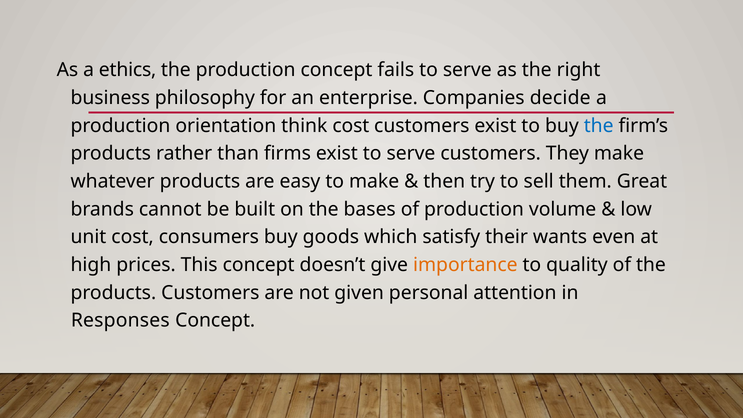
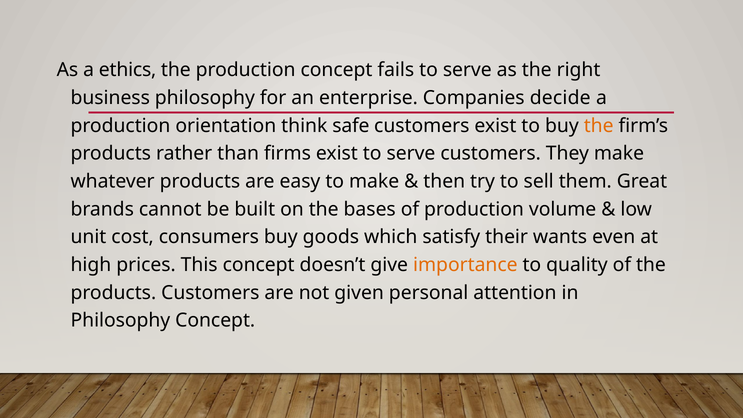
think cost: cost -> safe
the at (599, 126) colour: blue -> orange
Responses at (120, 320): Responses -> Philosophy
